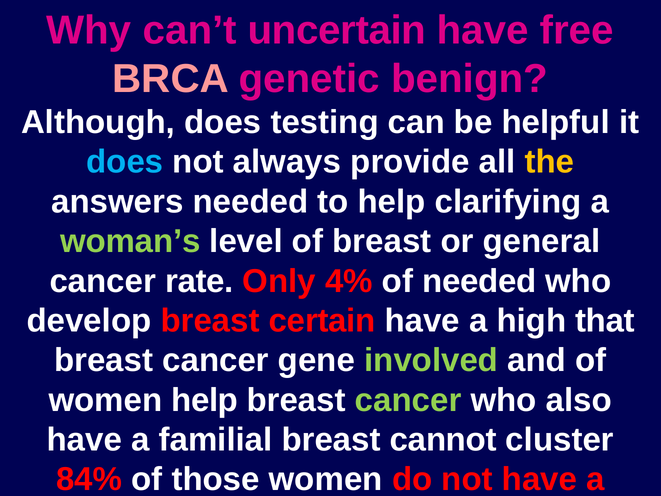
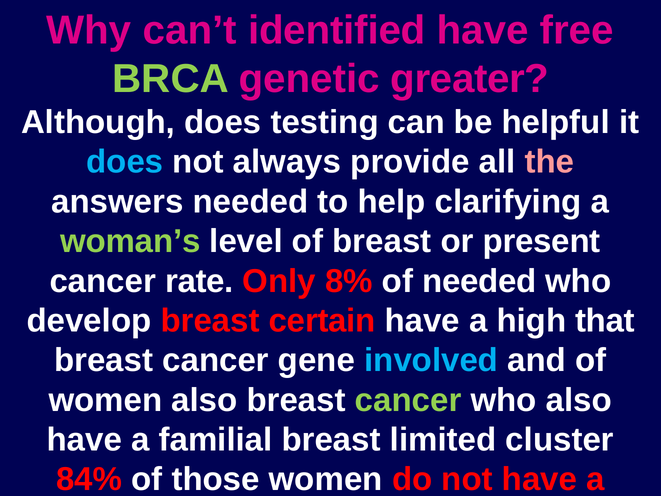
uncertain: uncertain -> identified
BRCA at (171, 79) colour: pink -> light green
benign: benign -> greater
the colour: yellow -> pink
general: general -> present
4%: 4% -> 8%
involved colour: light green -> light blue
women help: help -> also
cannot: cannot -> limited
